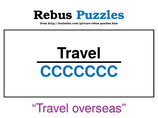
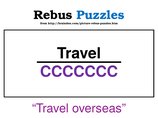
CCCCCCC colour: blue -> purple
